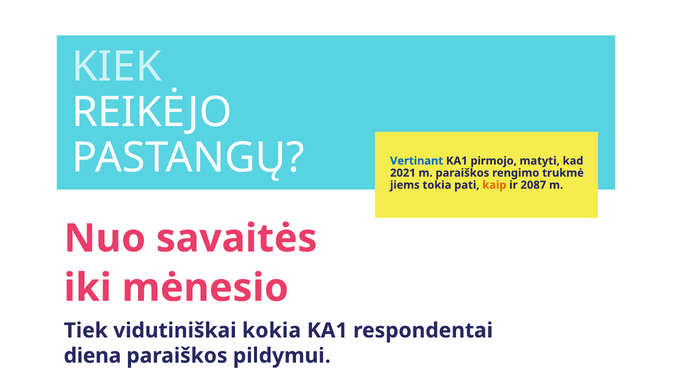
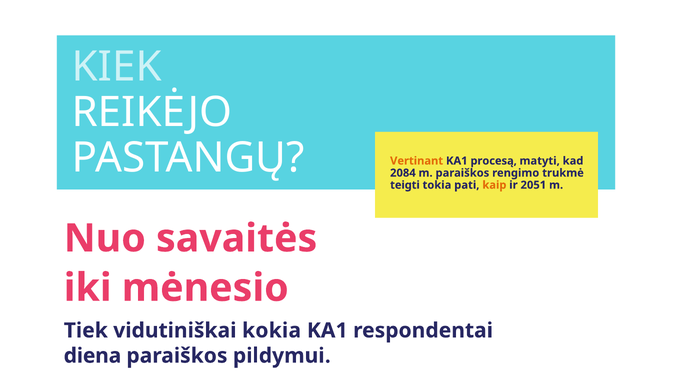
Vertinant colour: blue -> orange
pirmojo: pirmojo -> procesą
2021: 2021 -> 2084
jiems: jiems -> teigti
2087: 2087 -> 2051
